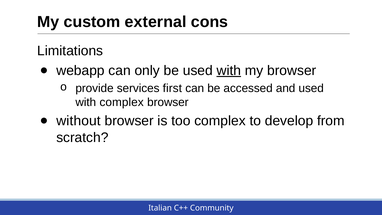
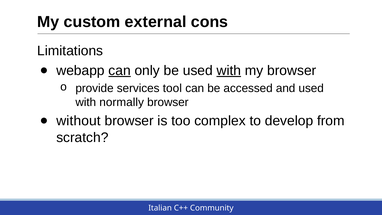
can at (120, 71) underline: none -> present
first: first -> tool
with complex: complex -> normally
